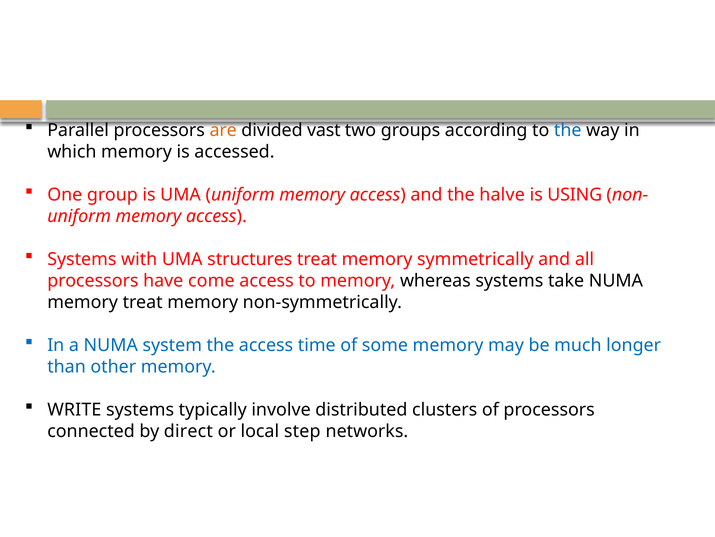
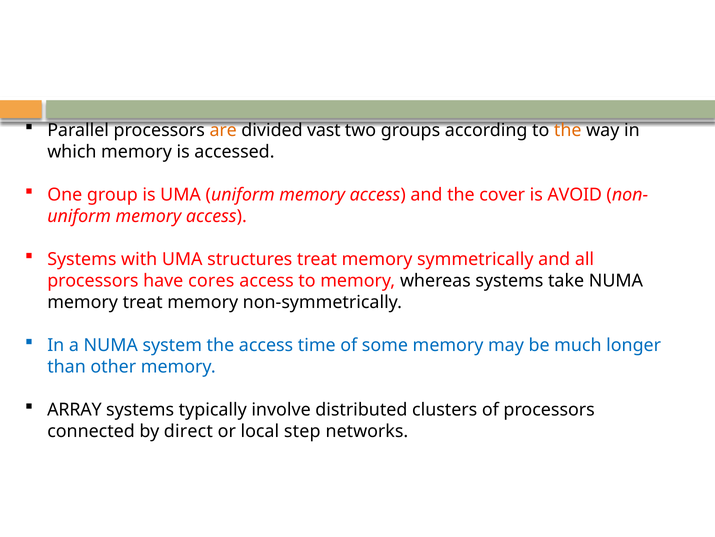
the at (568, 130) colour: blue -> orange
halve: halve -> cover
USING: USING -> AVOID
come: come -> cores
WRITE: WRITE -> ARRAY
